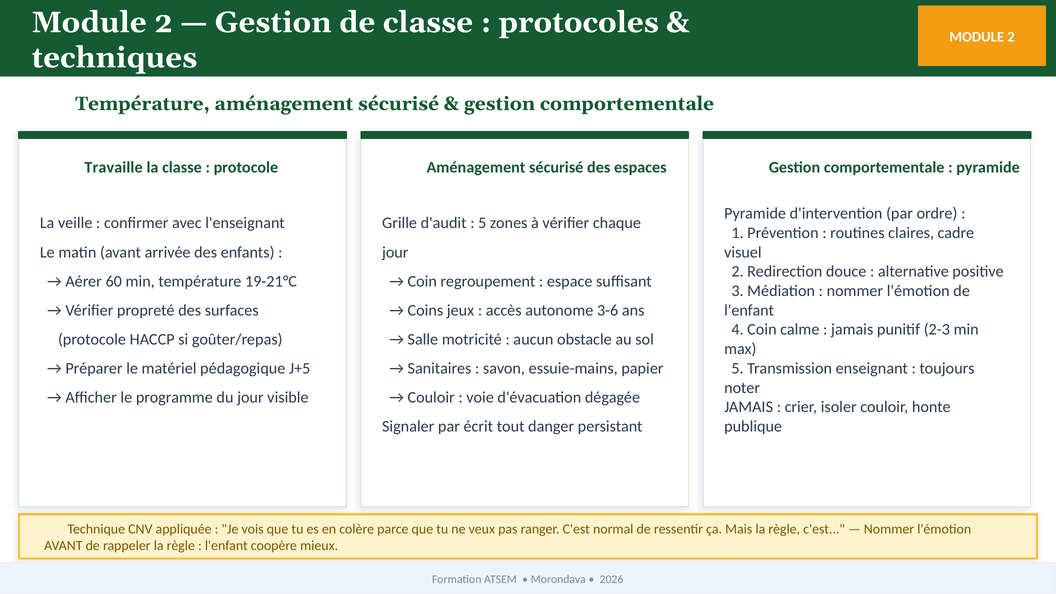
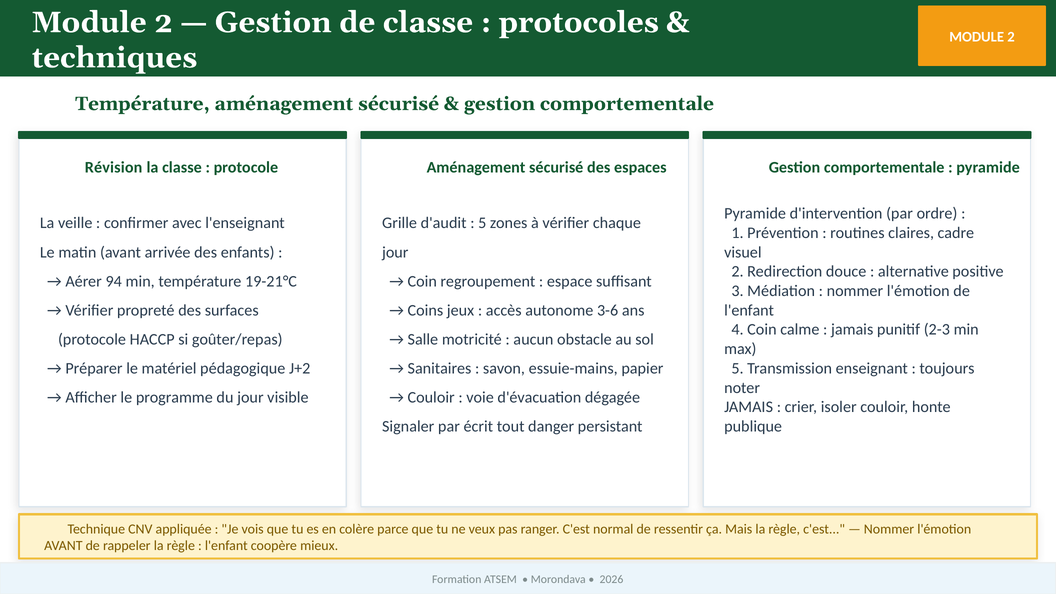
Travaille: Travaille -> Révision
60: 60 -> 94
J+5: J+5 -> J+2
